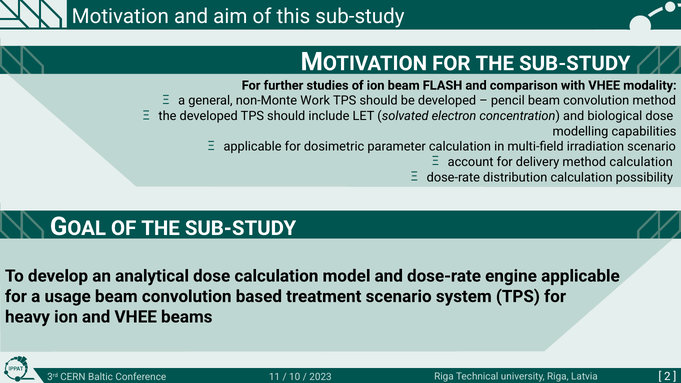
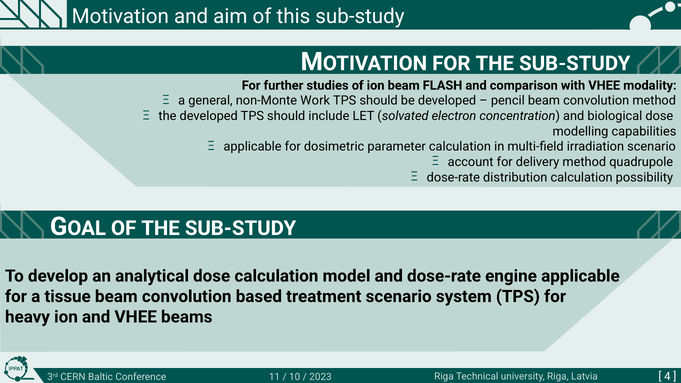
method calculation: calculation -> quadrupole
usage: usage -> tissue
2: 2 -> 4
